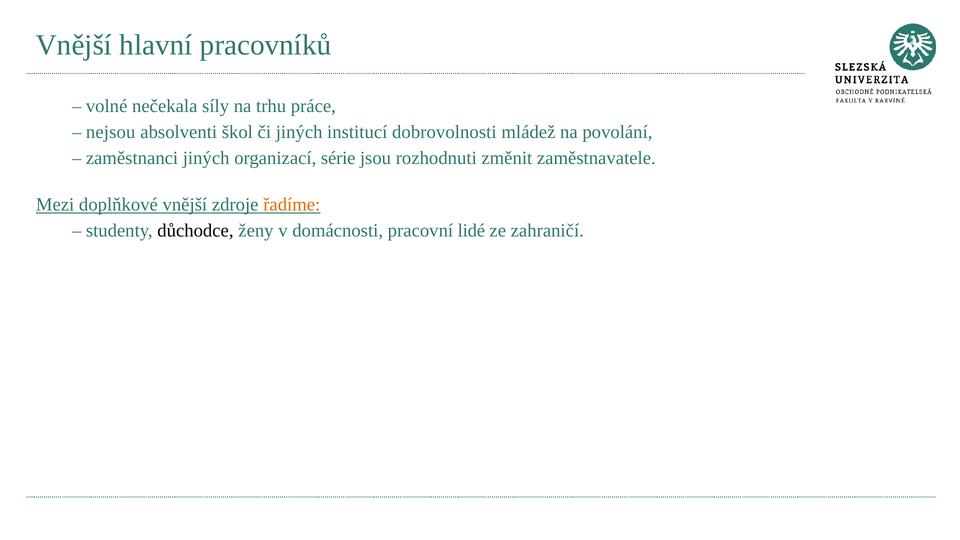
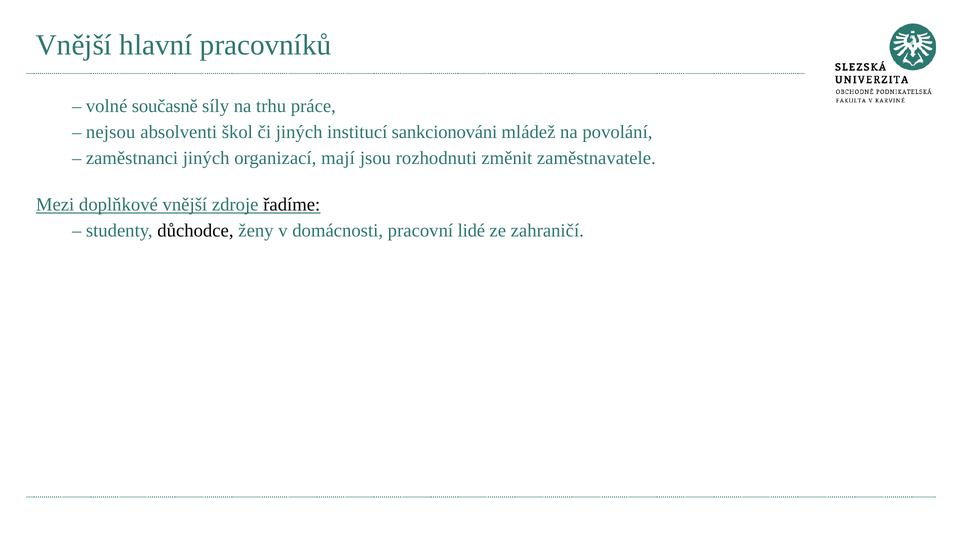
nečekala: nečekala -> současně
dobrovolnosti: dobrovolnosti -> sankcionováni
série: série -> mají
řadíme colour: orange -> black
